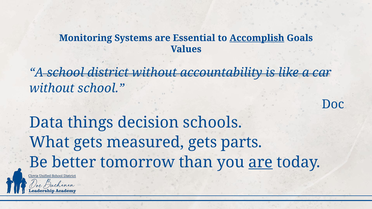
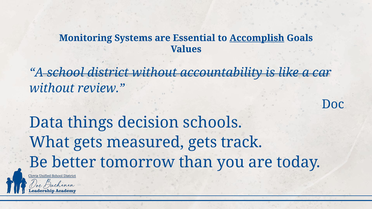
without school: school -> review
parts: parts -> track
are at (261, 162) underline: present -> none
